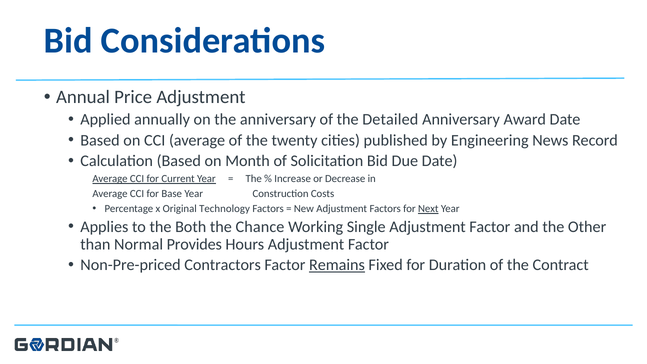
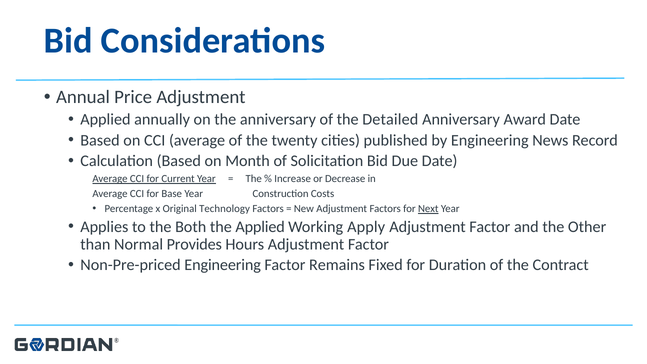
the Chance: Chance -> Applied
Single: Single -> Apply
Non-Pre-priced Contractors: Contractors -> Engineering
Remains underline: present -> none
